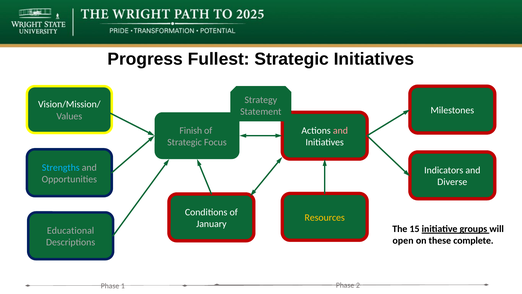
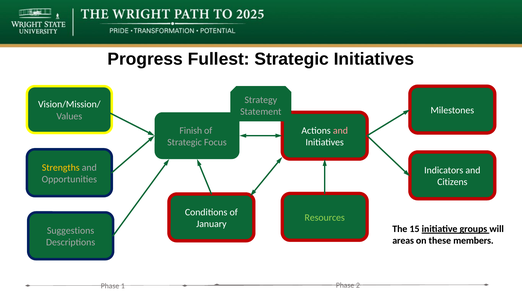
Strengths colour: light blue -> yellow
Diverse: Diverse -> Citizens
Resources colour: yellow -> light green
Educational: Educational -> Suggestions
open: open -> areas
complete: complete -> members
